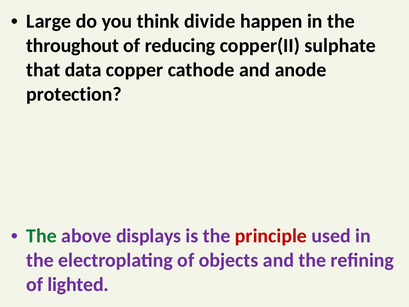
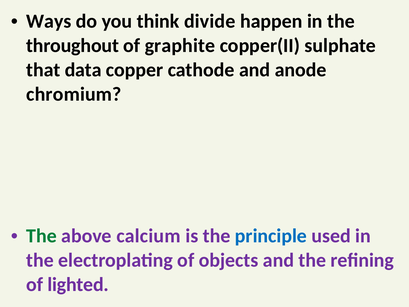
Large: Large -> Ways
reducing: reducing -> graphite
protection: protection -> chromium
displays: displays -> calcium
principle colour: red -> blue
